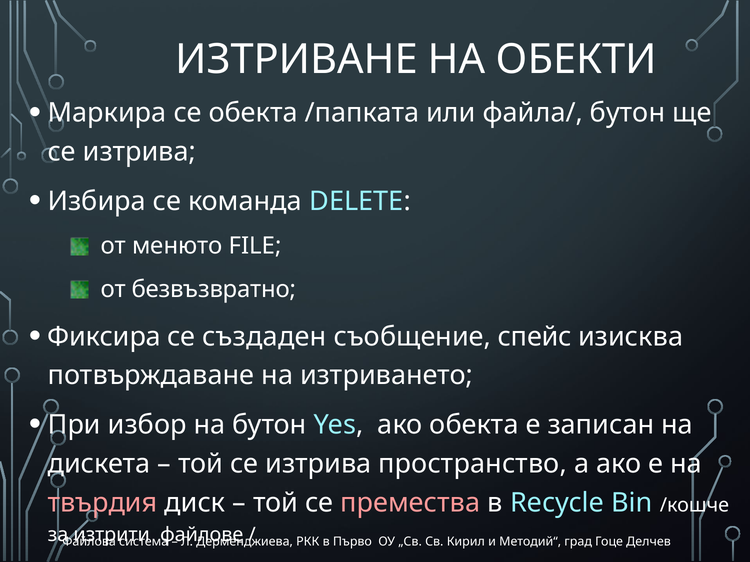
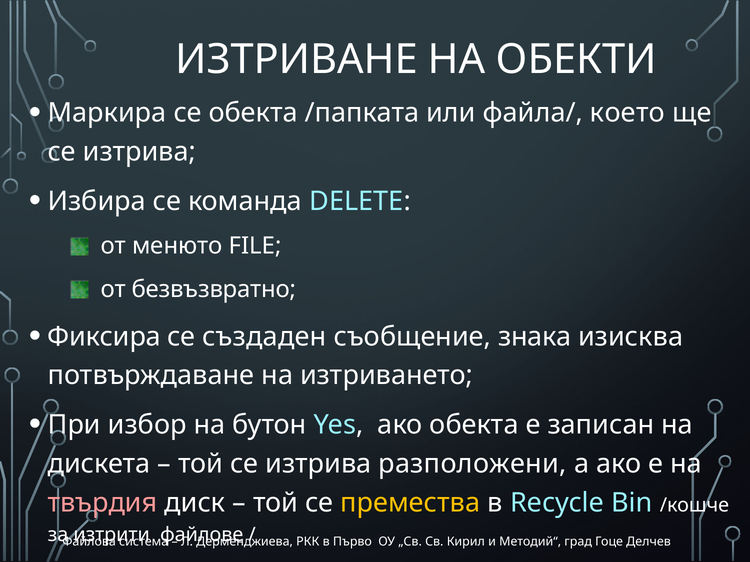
файла/ бутон: бутон -> което
спейс: спейс -> знака
пространство: пространство -> разположени
премества colour: pink -> yellow
